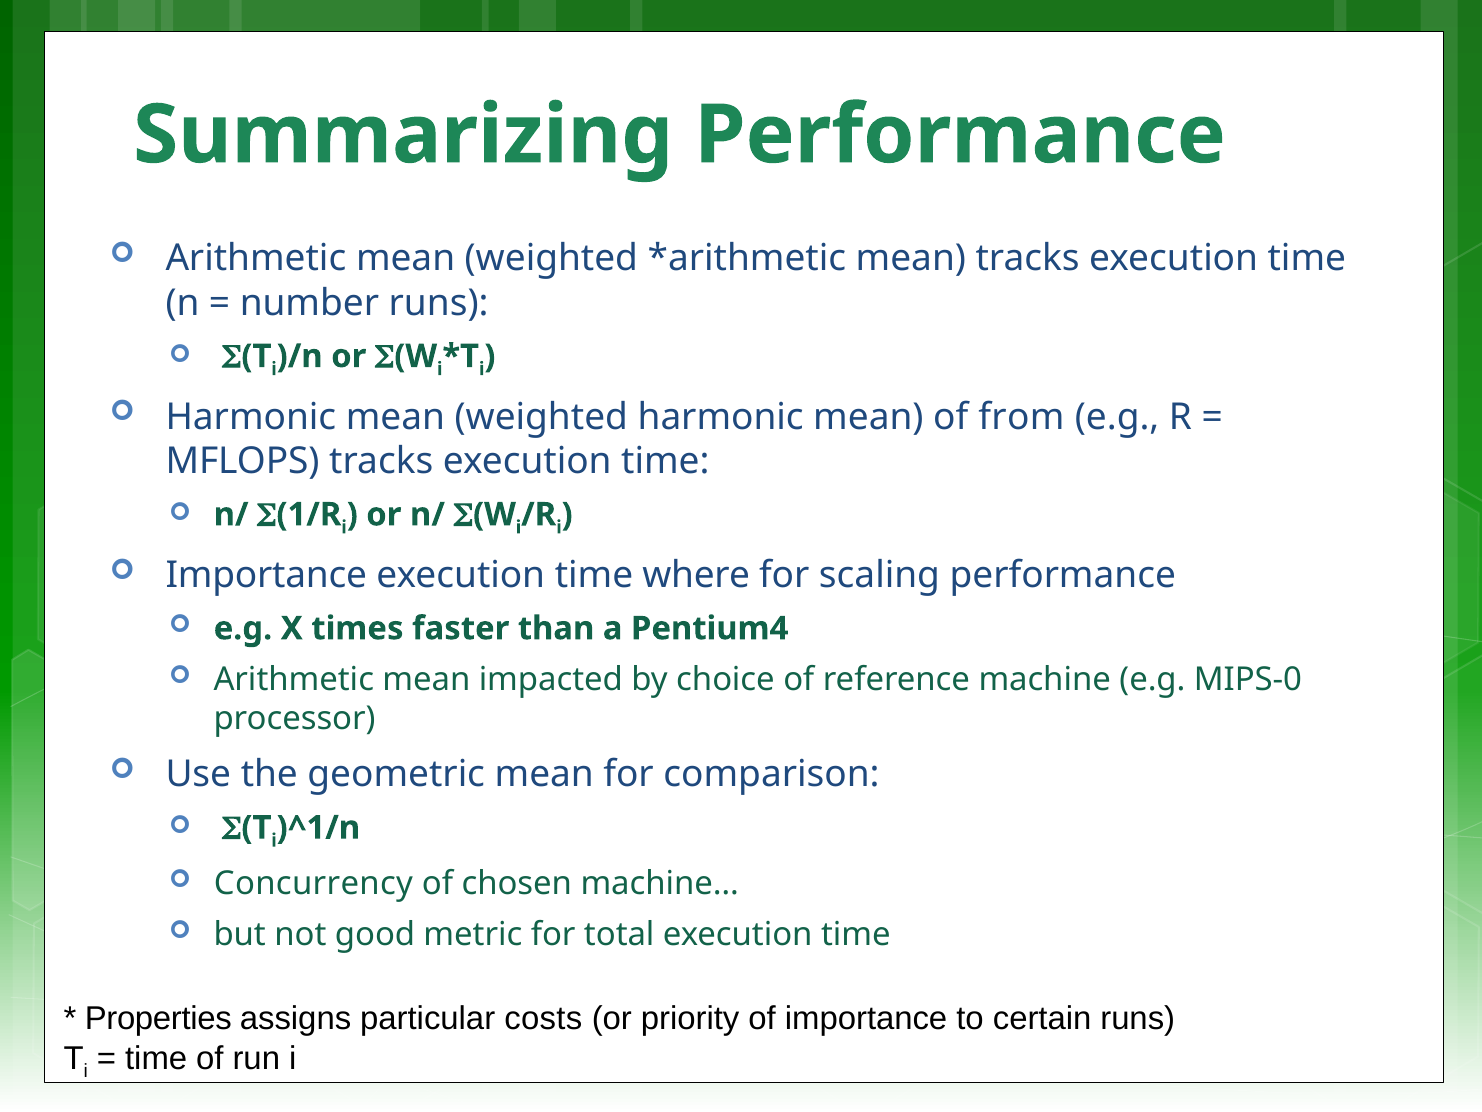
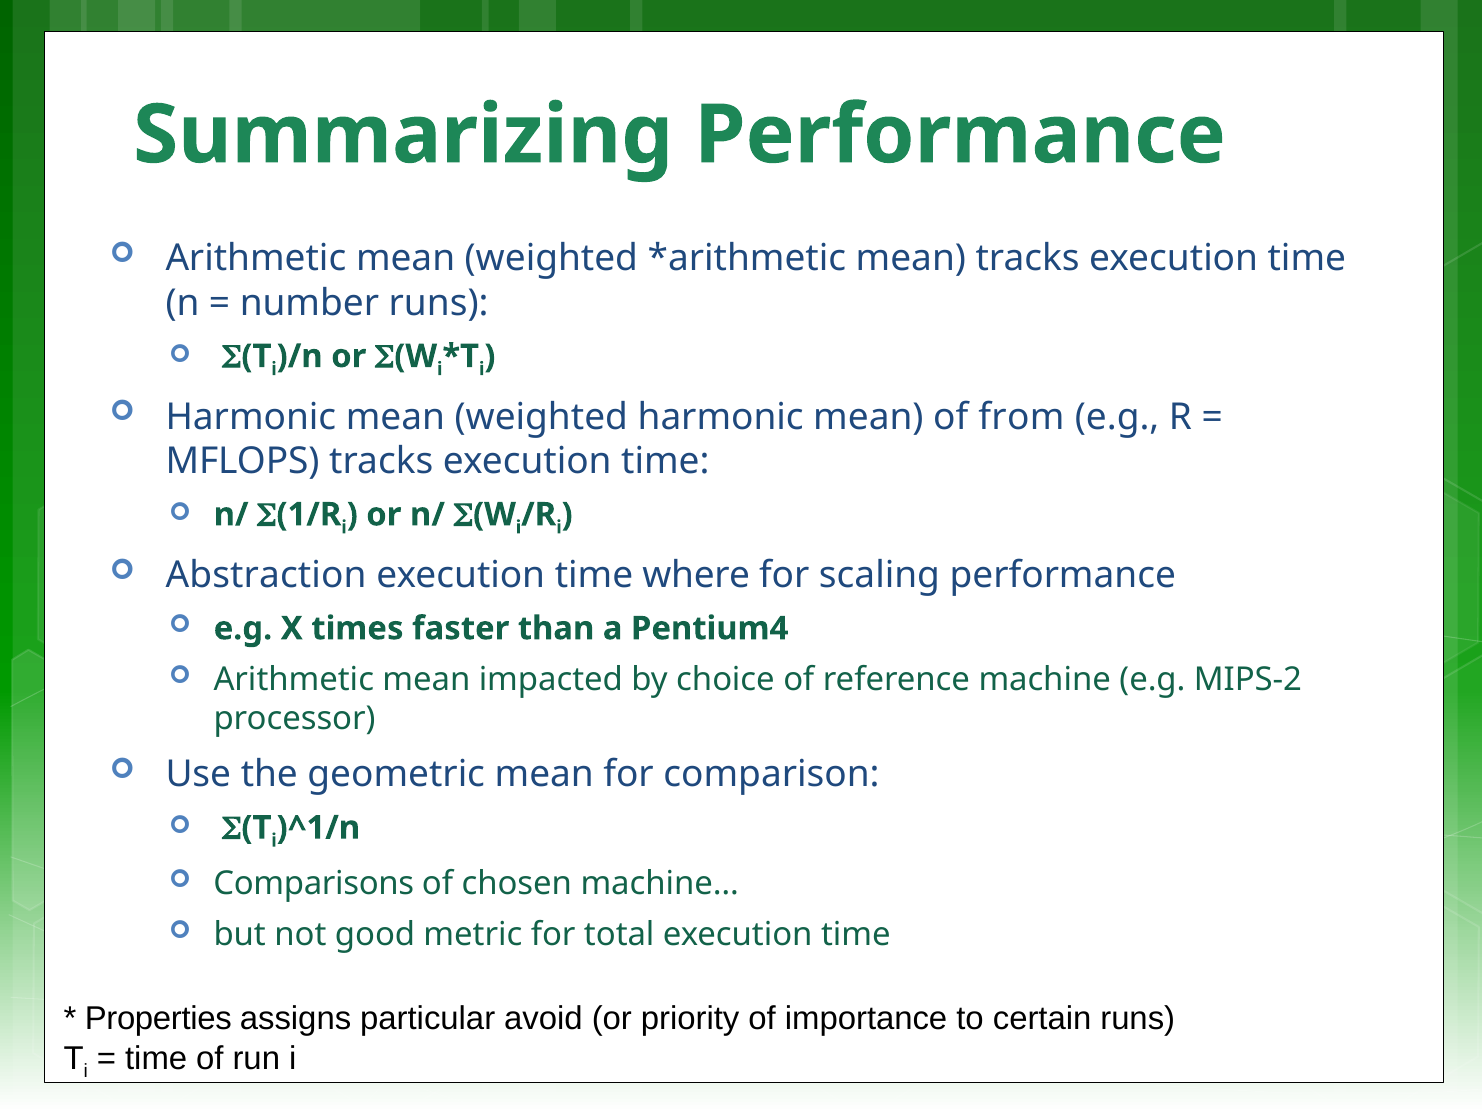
Importance at (266, 575): Importance -> Abstraction
MIPS-0: MIPS-0 -> MIPS-2
Concurrency: Concurrency -> Comparisons
costs: costs -> avoid
